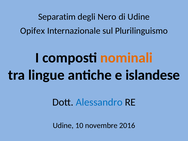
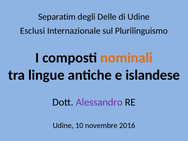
Nero: Nero -> Delle
Opifex: Opifex -> Esclusi
Alessandro colour: blue -> purple
